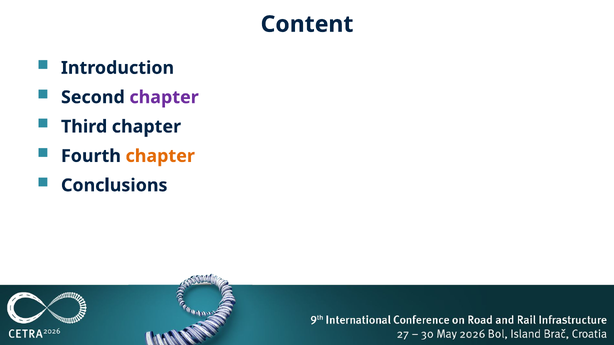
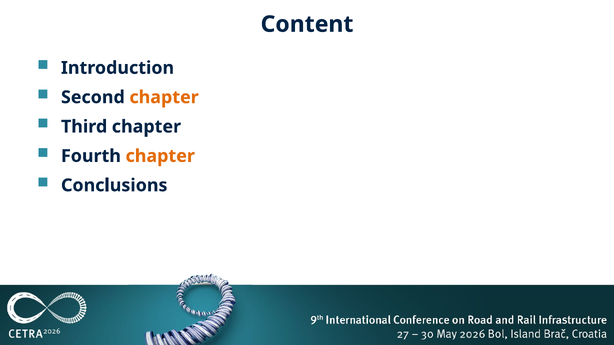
chapter at (164, 97) colour: purple -> orange
